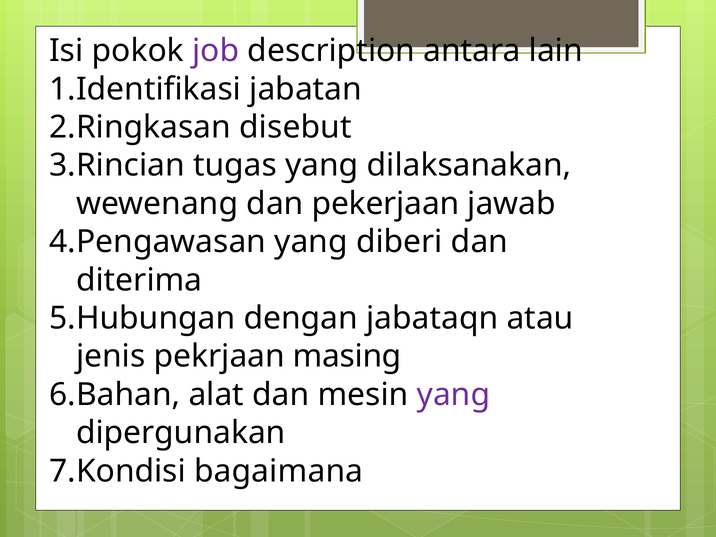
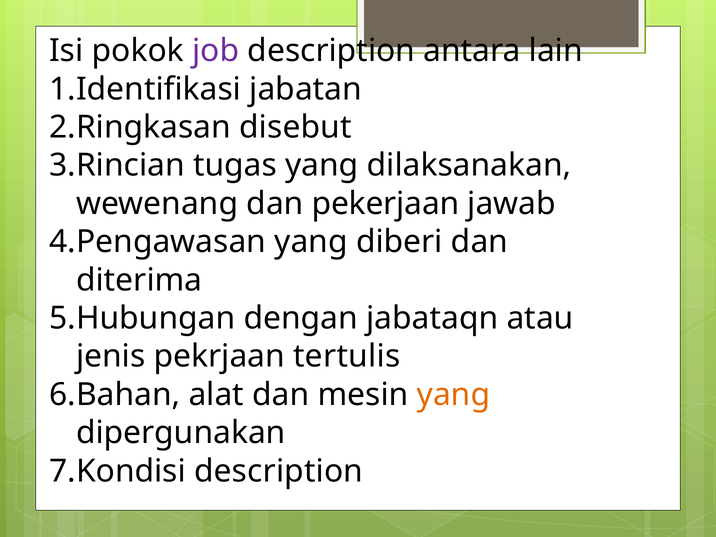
masing: masing -> tertulis
yang at (453, 395) colour: purple -> orange
bagaimana at (279, 471): bagaimana -> description
